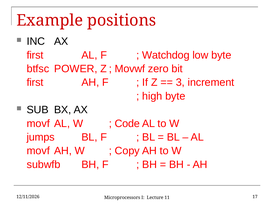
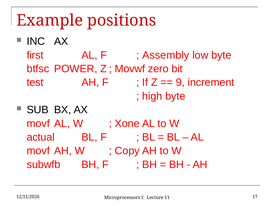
Watchdog: Watchdog -> Assembly
first at (35, 82): first -> test
3: 3 -> 9
Code: Code -> Xone
jumps: jumps -> actual
